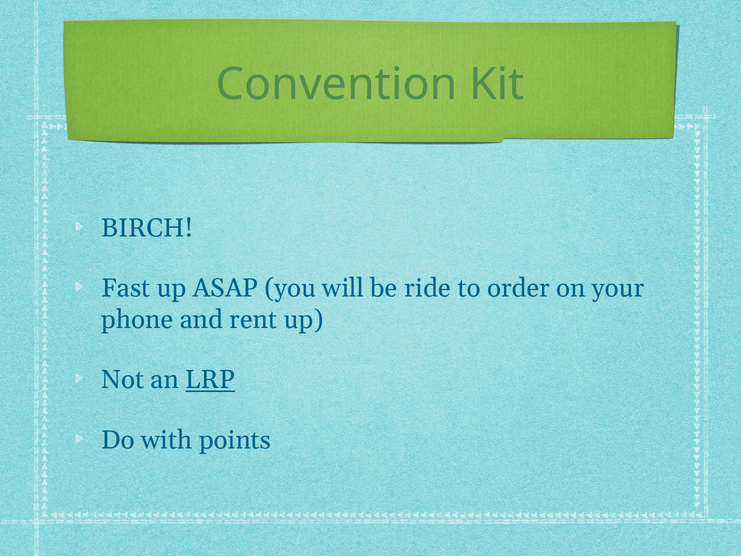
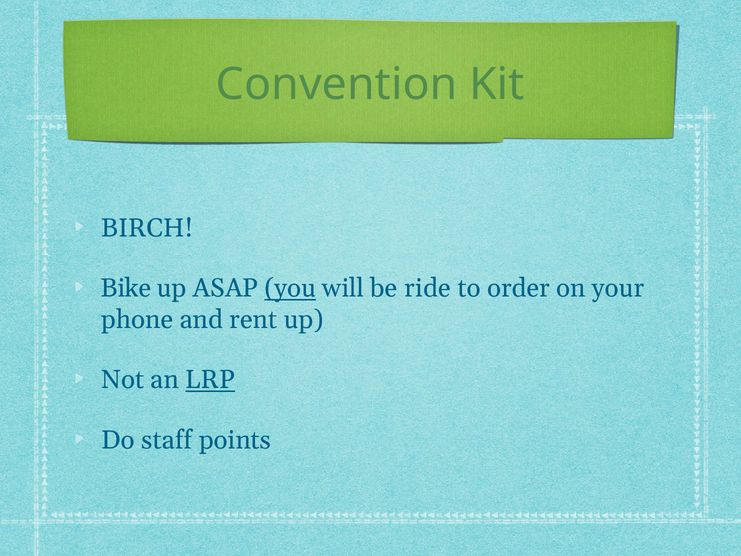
Fast: Fast -> Bike
you underline: none -> present
with: with -> staff
